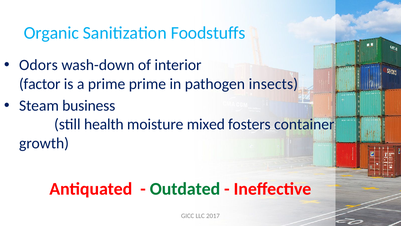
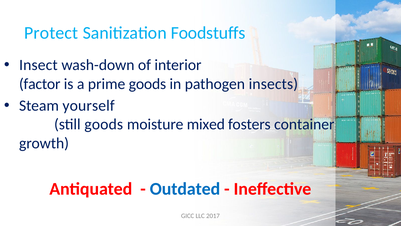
Organic: Organic -> Protect
Odors: Odors -> Insect
prime prime: prime -> goods
business: business -> yourself
still health: health -> goods
Outdated colour: green -> blue
